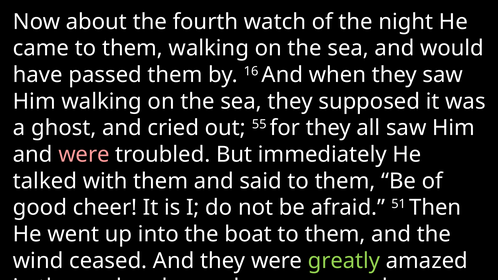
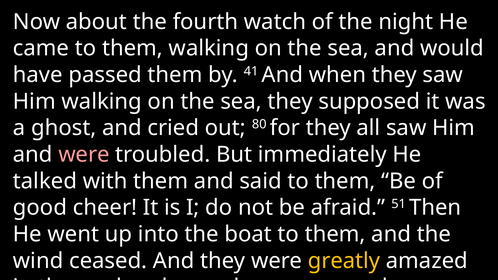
16: 16 -> 41
55: 55 -> 80
greatly colour: light green -> yellow
